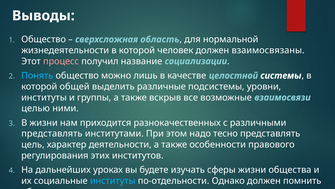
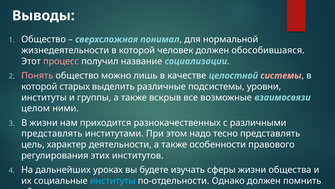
область: область -> понимал
взаимосвязаны: взаимосвязаны -> обособившаяся
Понять colour: light blue -> pink
системы colour: white -> pink
общей: общей -> старых
целью: целью -> целом
